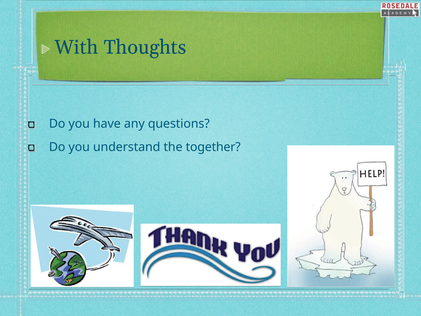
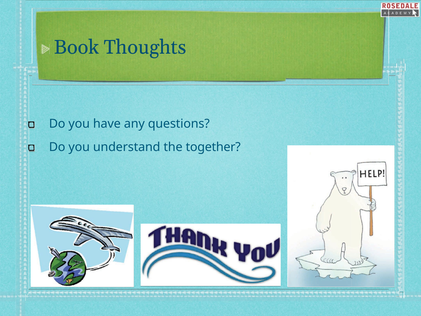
With: With -> Book
